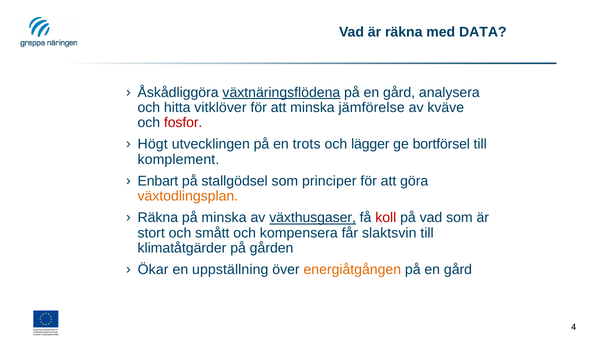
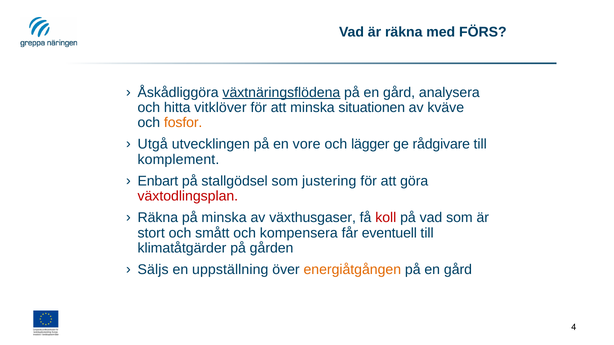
DATA: DATA -> FÖRS
jämförelse: jämförelse -> situationen
fosfor colour: red -> orange
Högt: Högt -> Utgå
trots: trots -> vore
bortförsel: bortförsel -> rådgivare
principer: principer -> justering
växtodlingsplan colour: orange -> red
växthusgaser underline: present -> none
slaktsvin: slaktsvin -> eventuell
Ökar: Ökar -> Säljs
